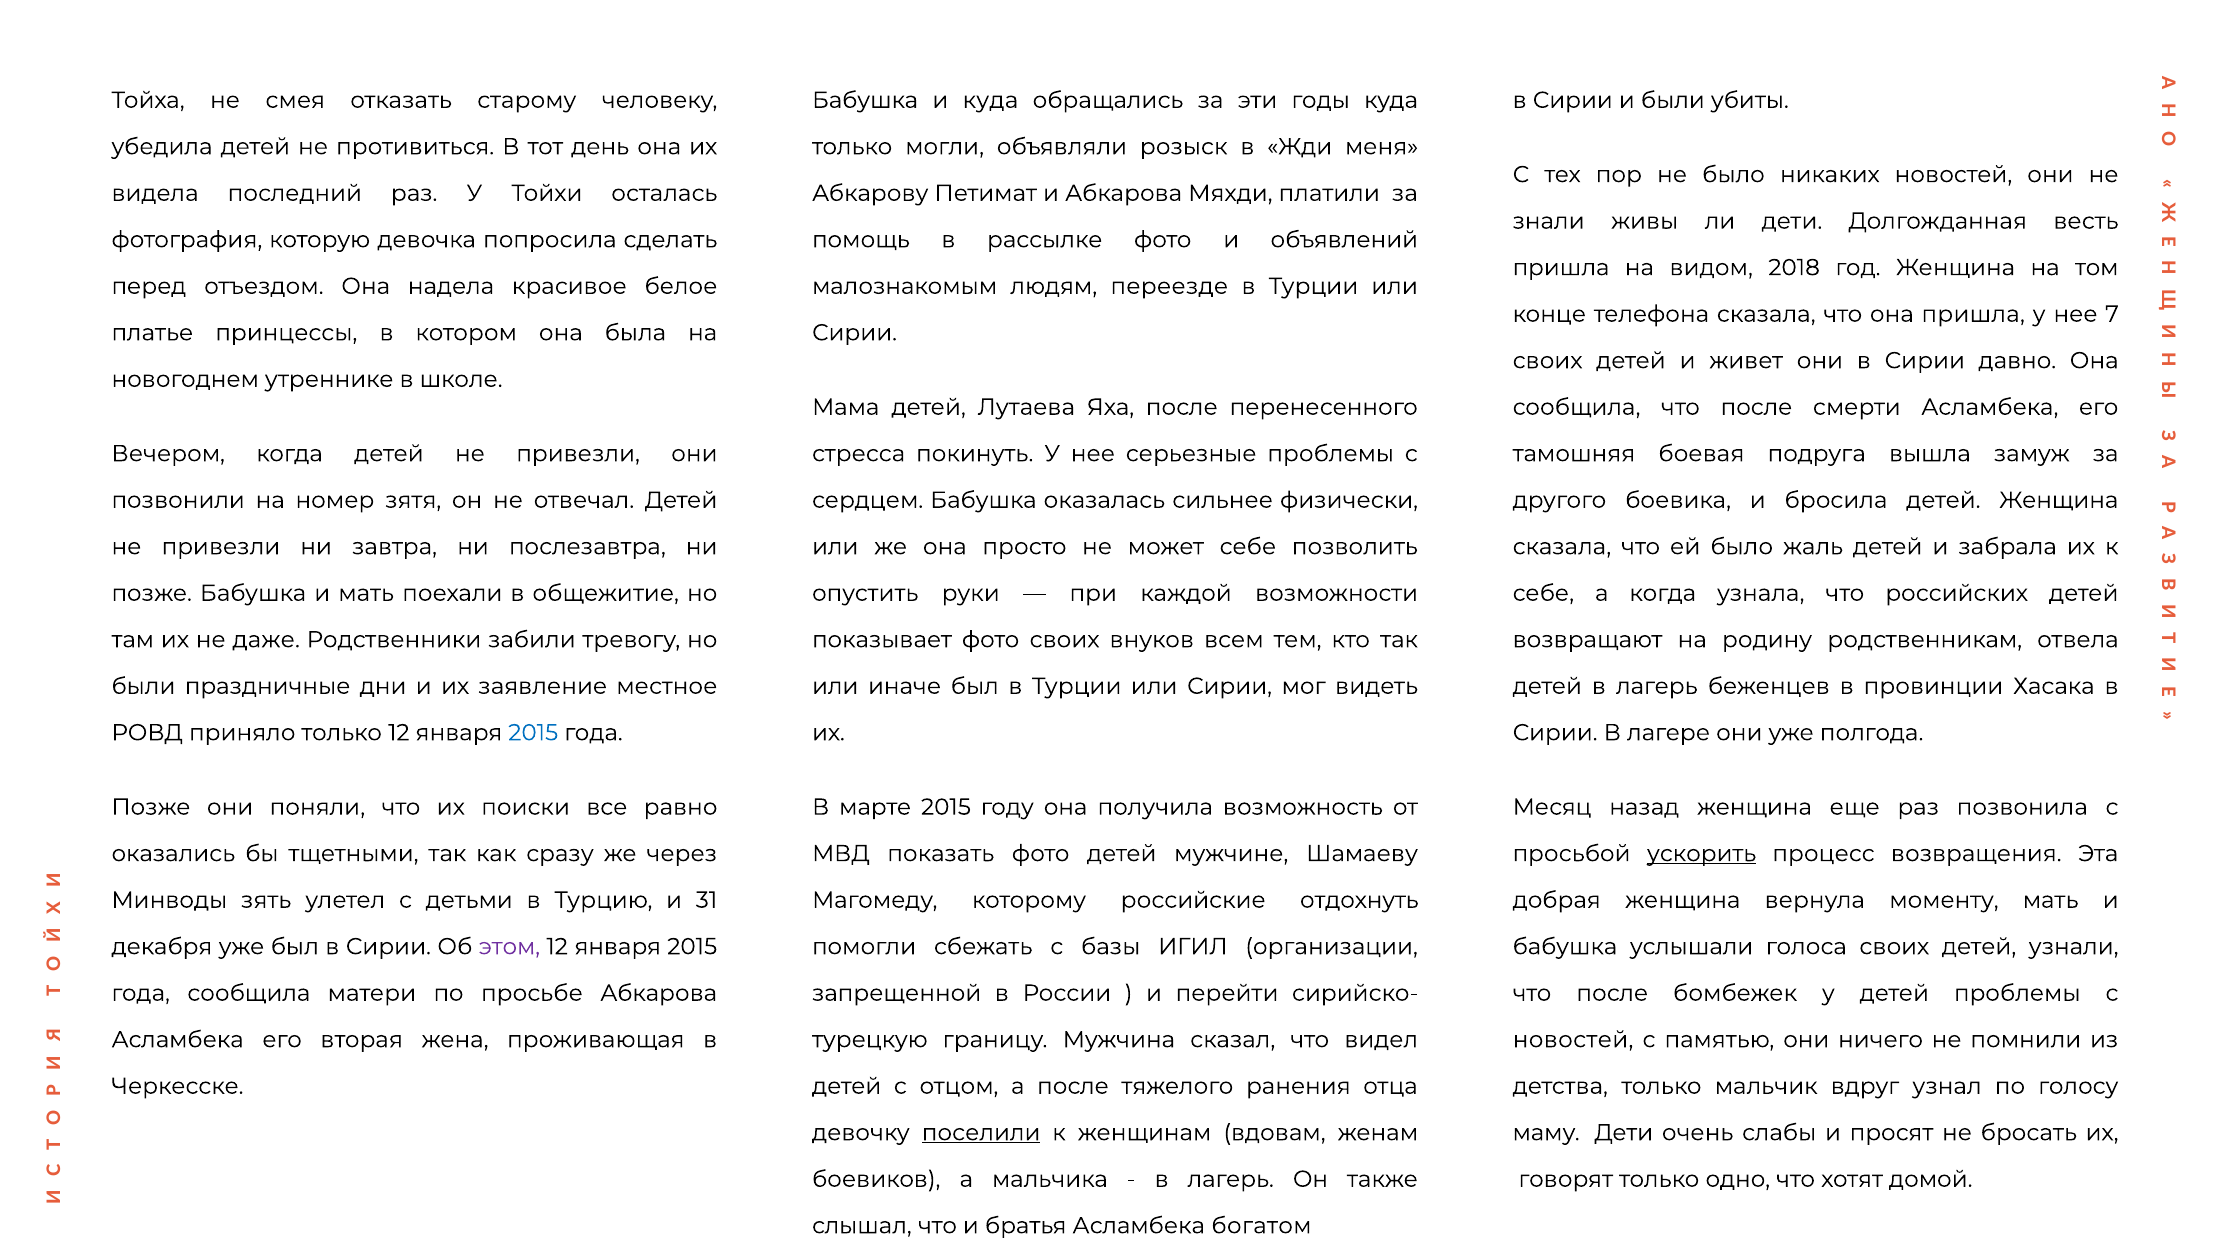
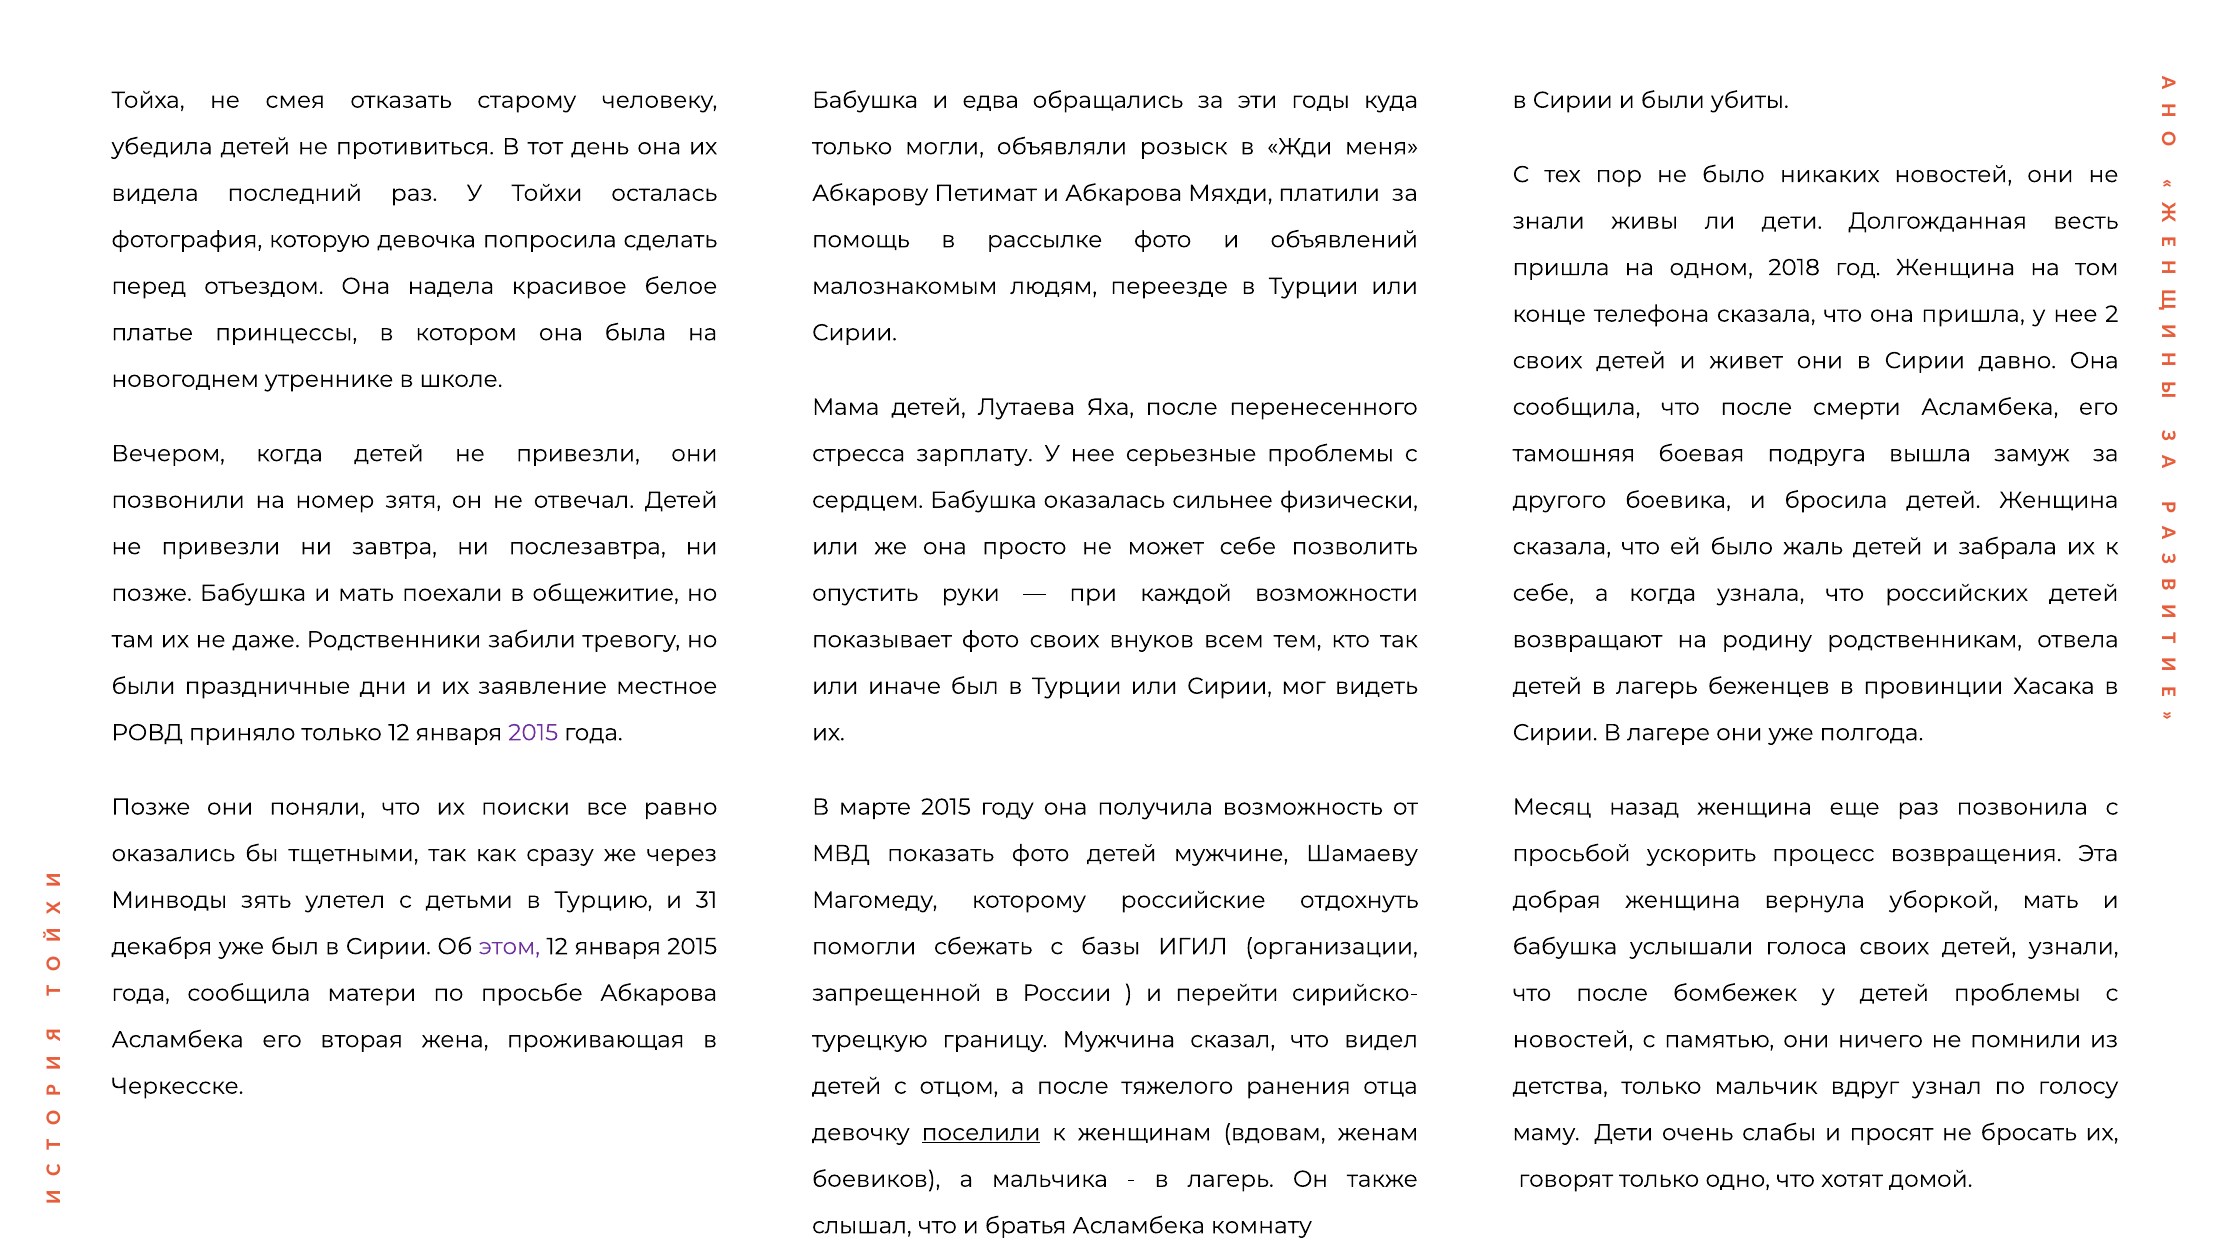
и куда: куда -> едва
видом: видом -> одном
7: 7 -> 2
покинуть: покинуть -> зарплату
2015 at (533, 732) colour: blue -> purple
ускорить underline: present -> none
моменту: моменту -> уборкой
богатом: богатом -> комнату
